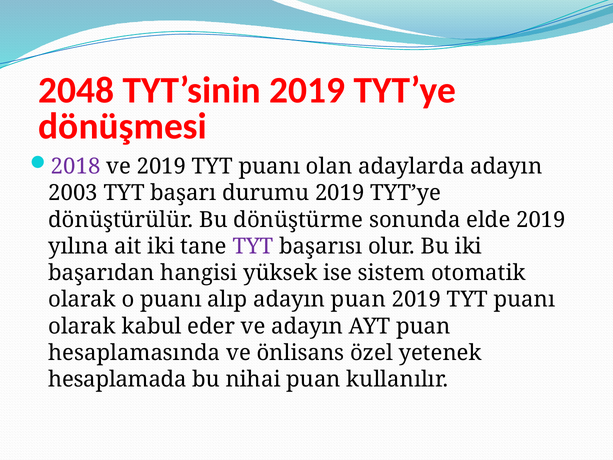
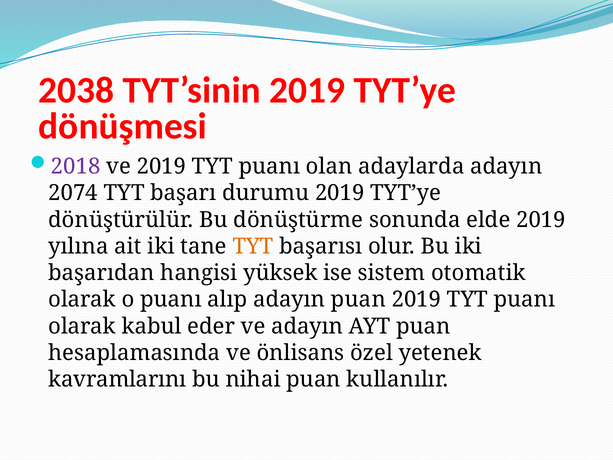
2048: 2048 -> 2038
2003: 2003 -> 2074
TYT at (253, 246) colour: purple -> orange
hesaplamada: hesaplamada -> kavramlarını
